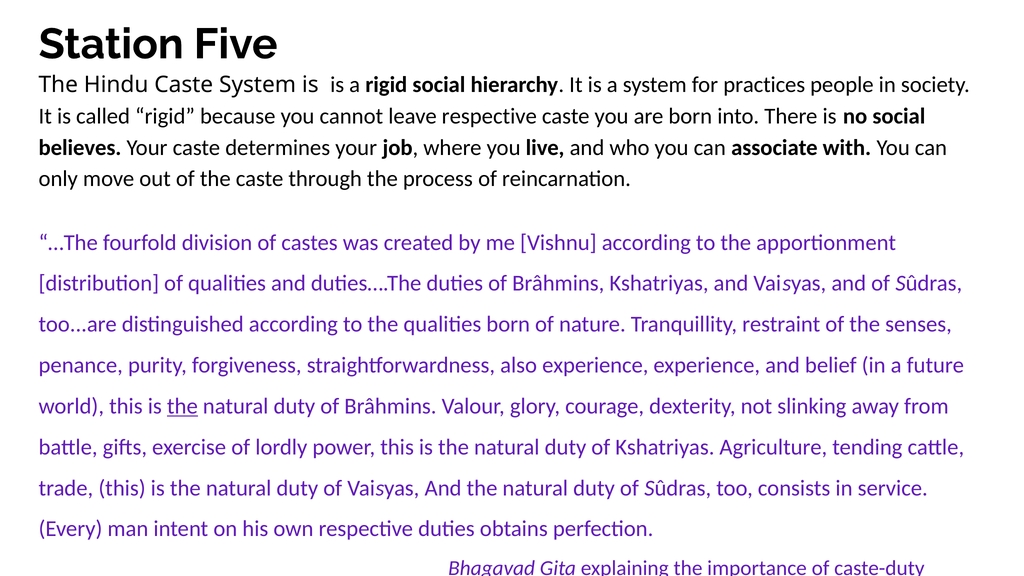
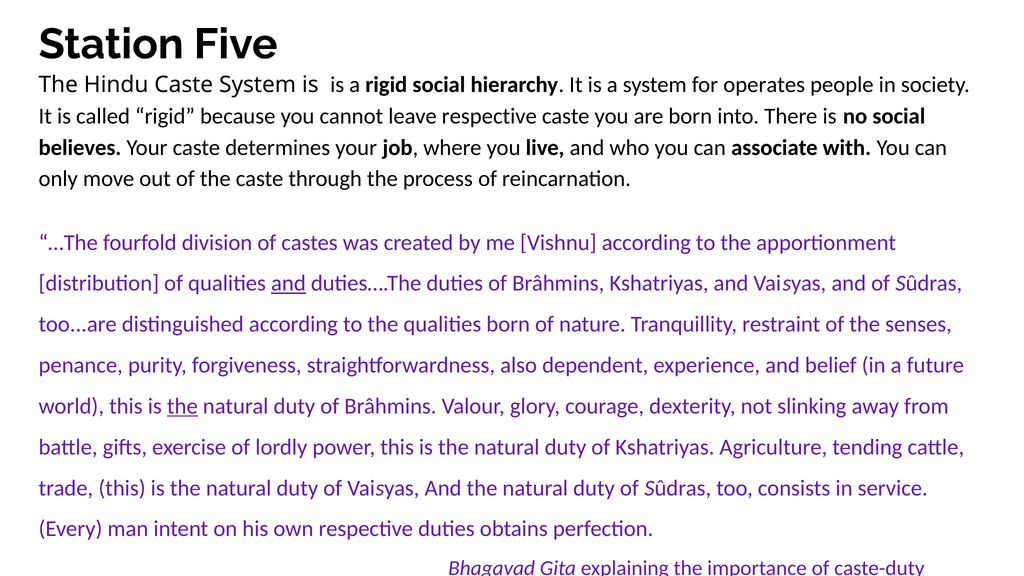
practices: practices -> operates
and at (288, 283) underline: none -> present
also experience: experience -> dependent
